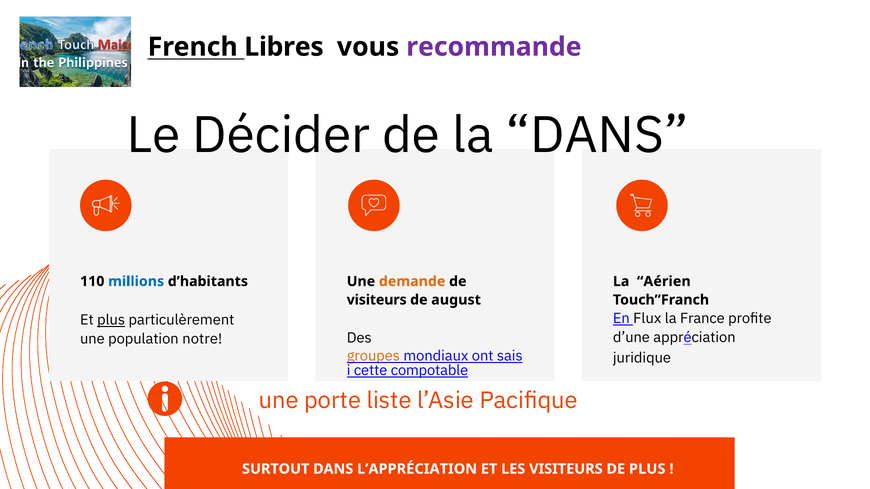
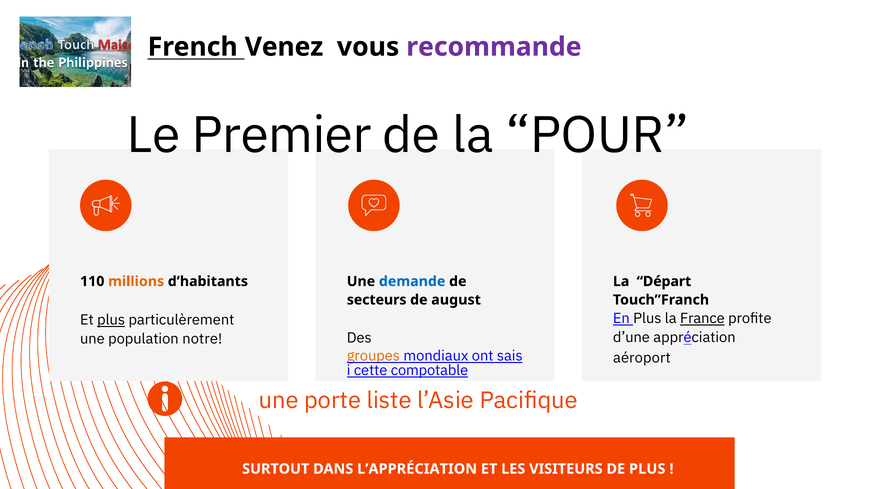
Libres: Libres -> Venez
Décider: Décider -> Premier
la DANS: DANS -> POUR
millions colour: blue -> orange
demande colour: orange -> blue
Aérien: Aérien -> Départ
visiteurs at (377, 300): visiteurs -> secteurs
En Flux: Flux -> Plus
France underline: none -> present
juridique: juridique -> aéroport
